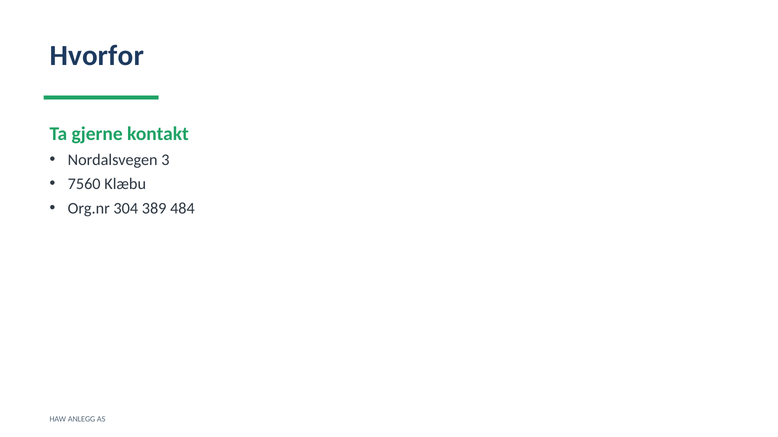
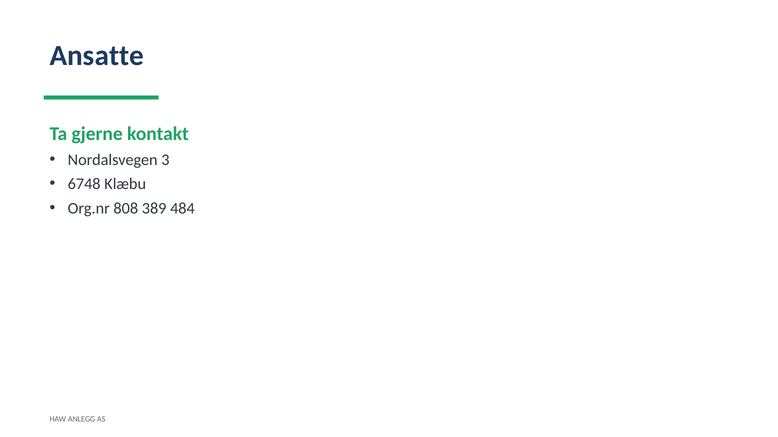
Hvorfor: Hvorfor -> Ansatte
7560: 7560 -> 6748
304: 304 -> 808
